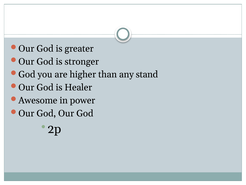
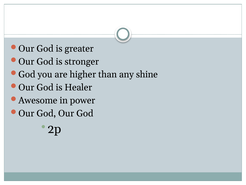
stand: stand -> shine
